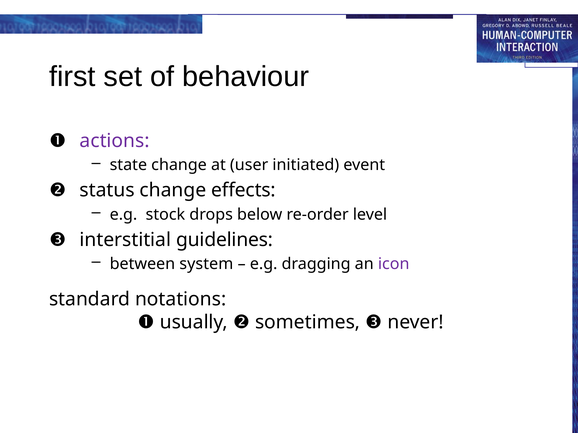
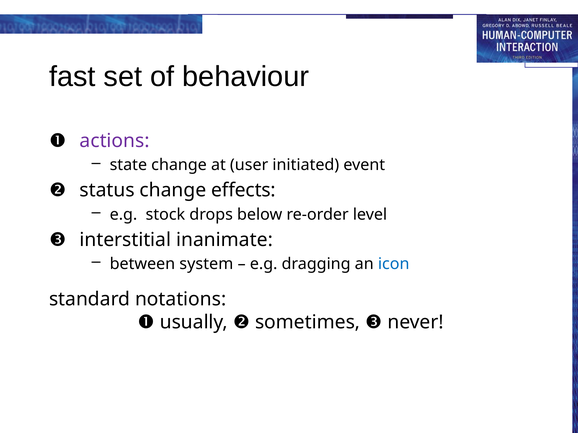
first: first -> fast
guidelines: guidelines -> inanimate
icon colour: purple -> blue
